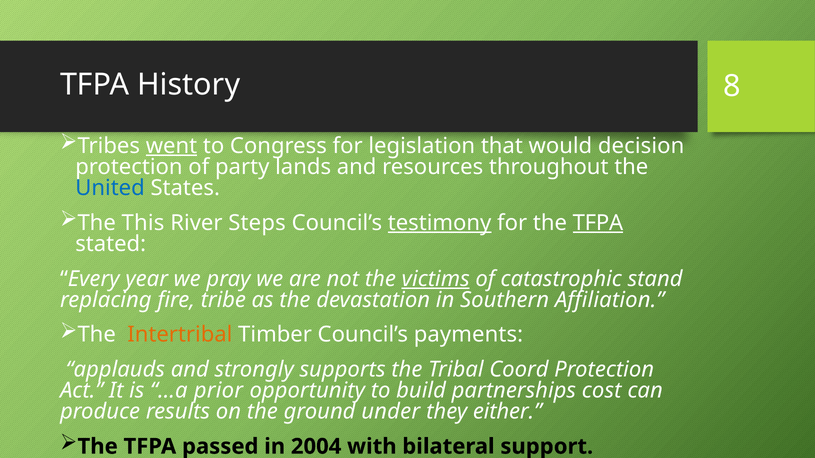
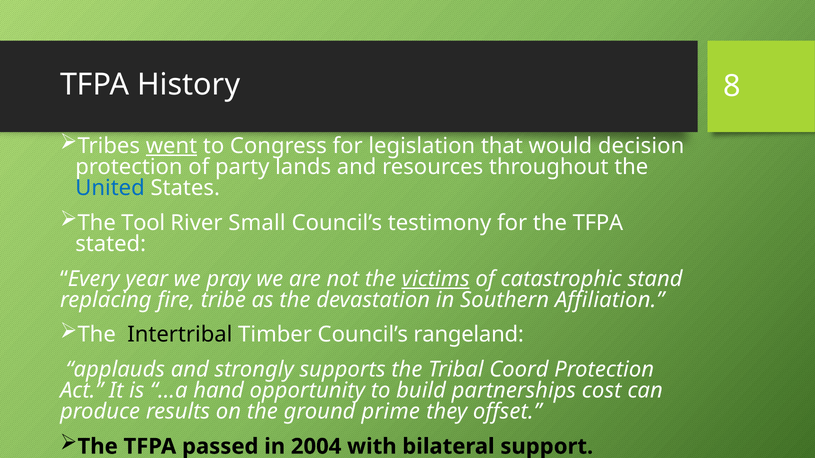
This: This -> Tool
Steps: Steps -> Small
testimony underline: present -> none
TFPA at (598, 223) underline: present -> none
Intertribal colour: orange -> black
payments: payments -> rangeland
prior: prior -> hand
under: under -> prime
either: either -> offset
